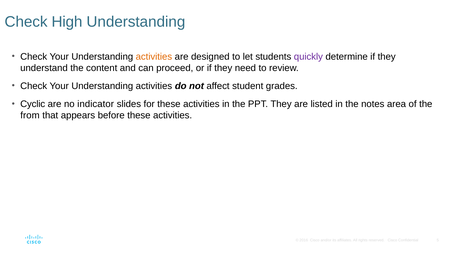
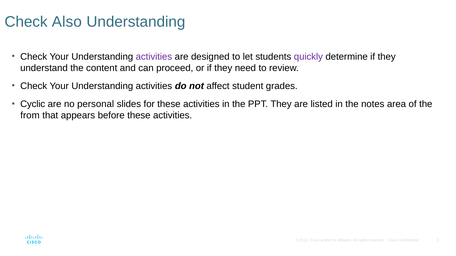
High: High -> Also
activities at (154, 57) colour: orange -> purple
indicator: indicator -> personal
